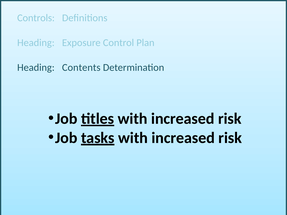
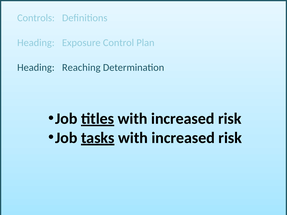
Contents: Contents -> Reaching
